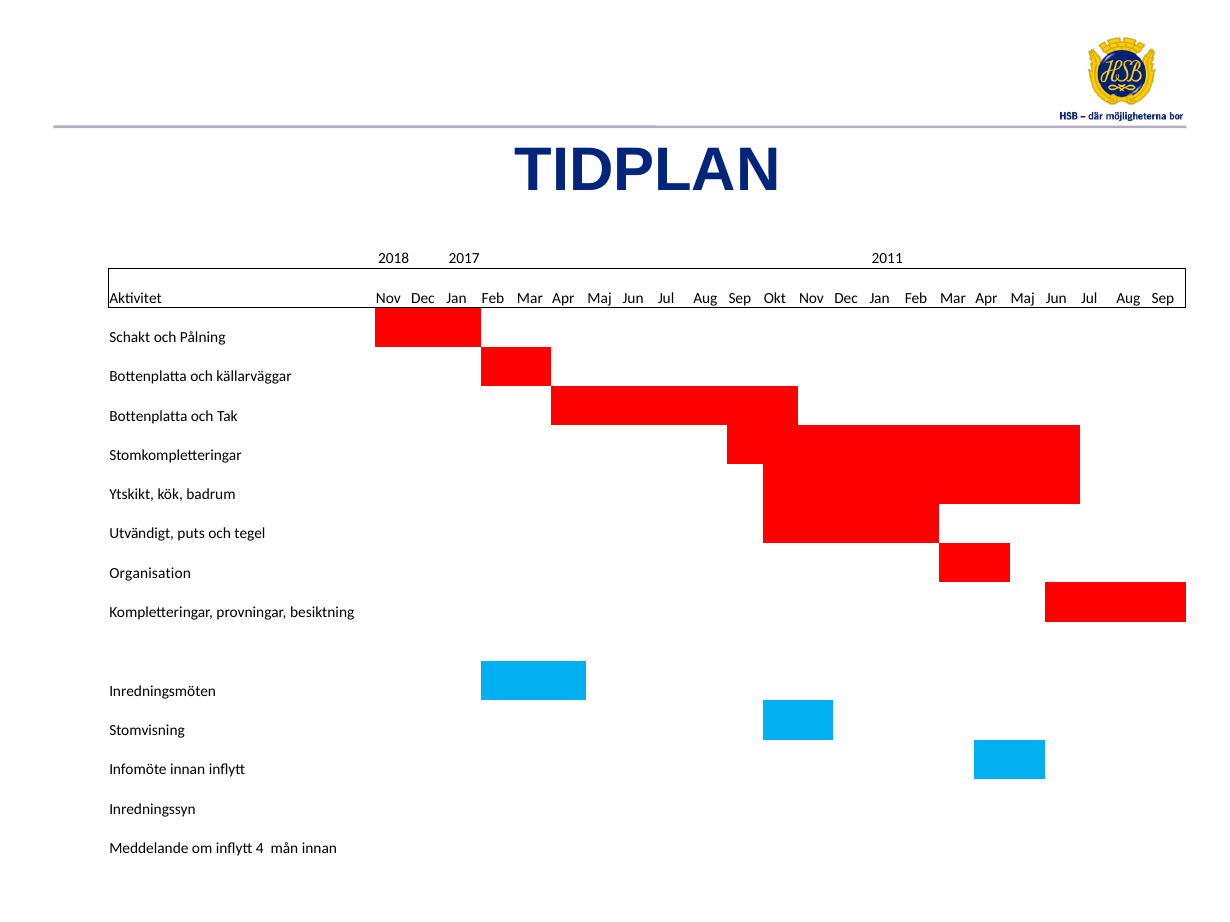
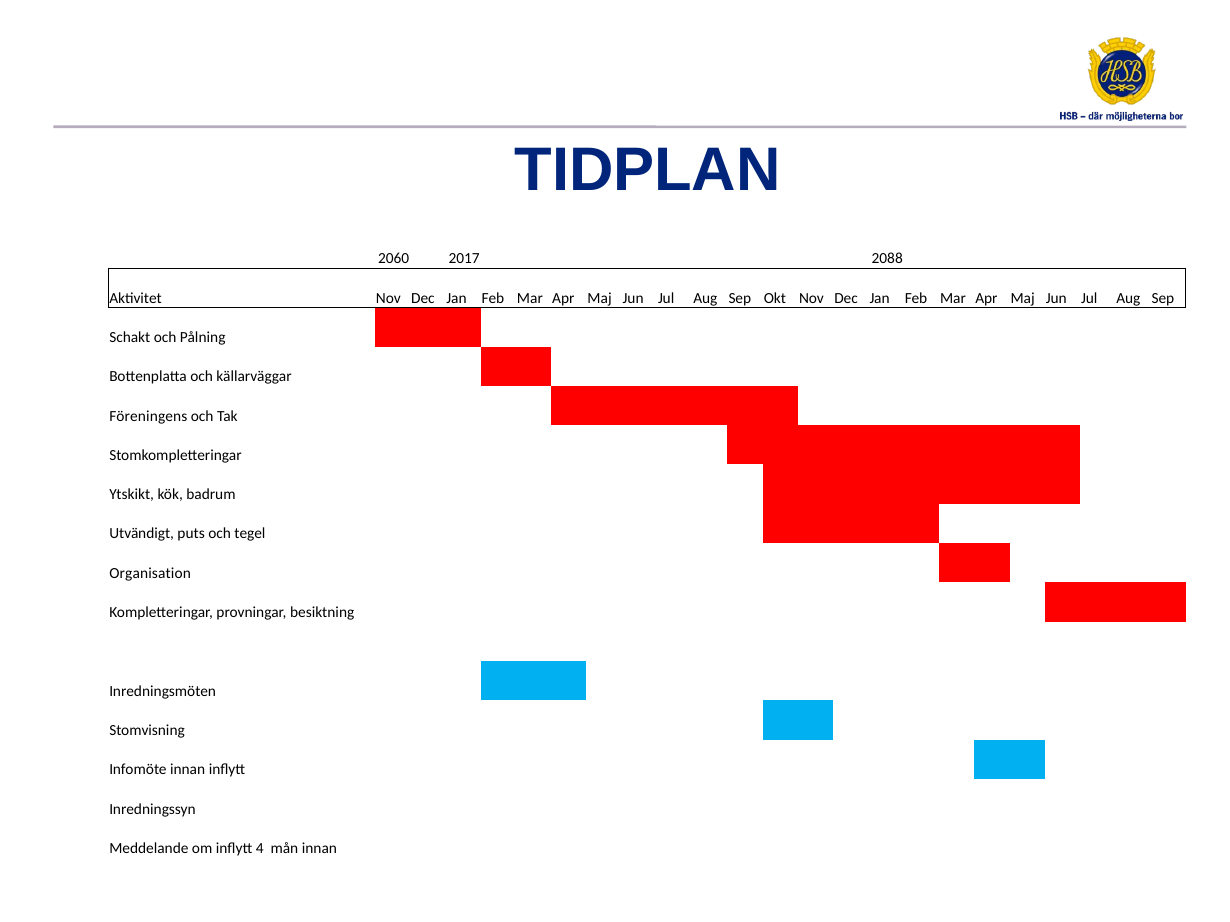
2018: 2018 -> 2060
2011: 2011 -> 2088
Bottenplatta at (148, 416): Bottenplatta -> Föreningens
